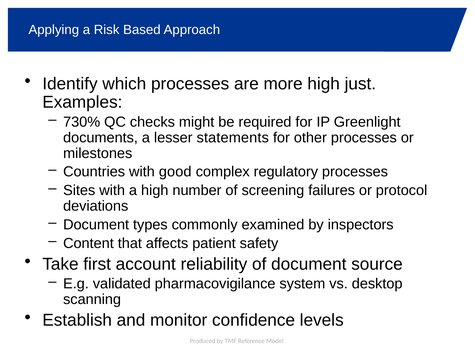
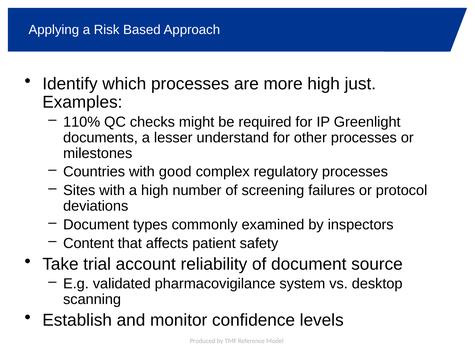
730%: 730% -> 110%
statements: statements -> understand
first: first -> trial
